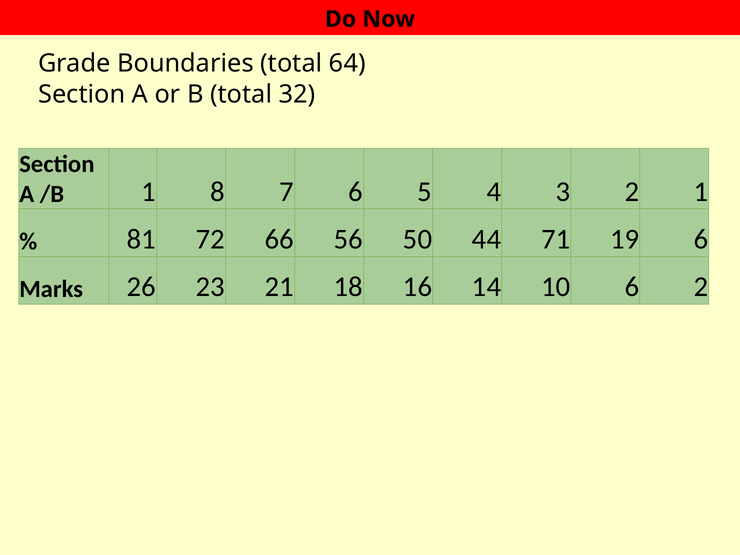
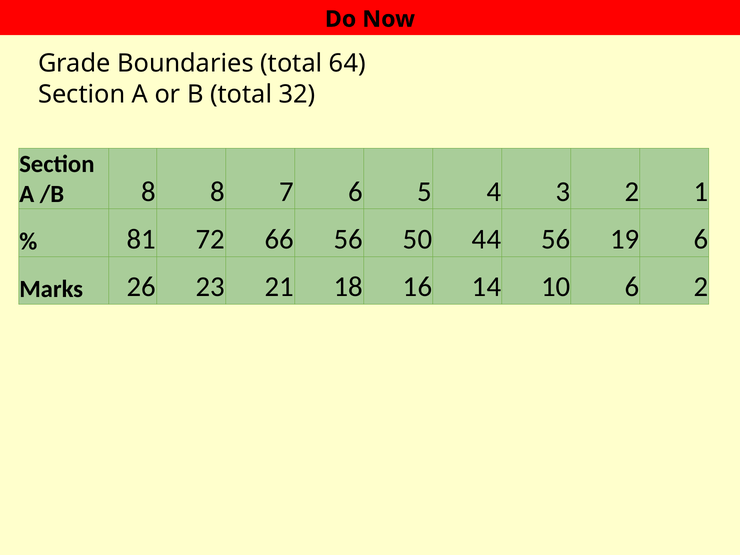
/B 1: 1 -> 8
44 71: 71 -> 56
